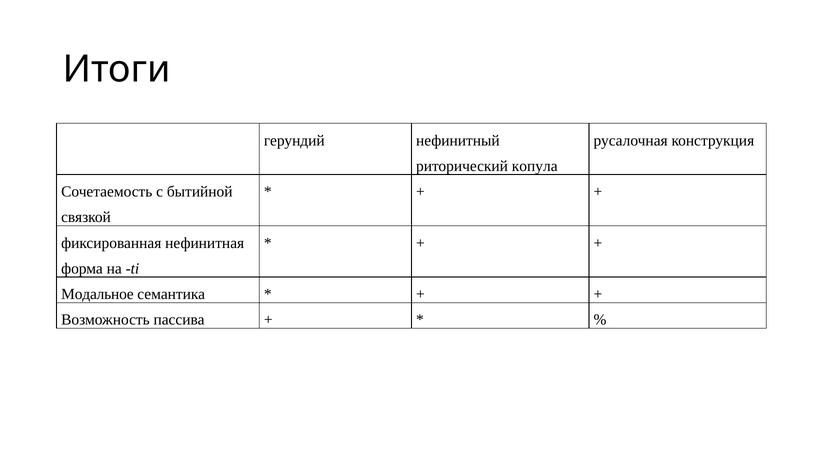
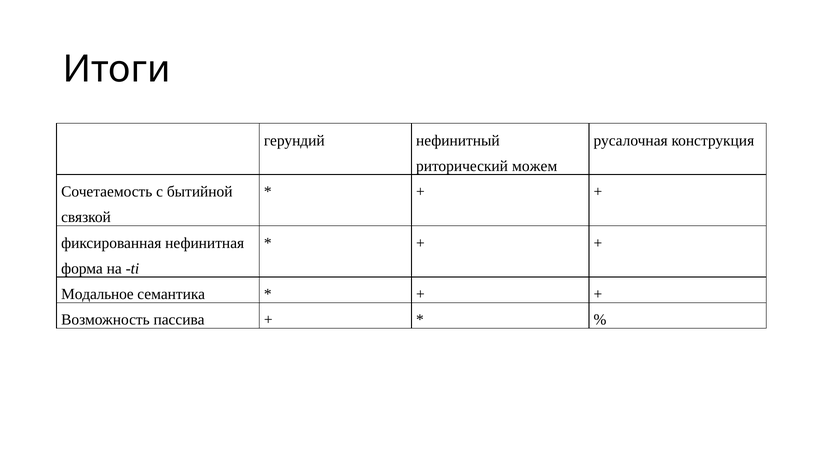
копула: копула -> можем
